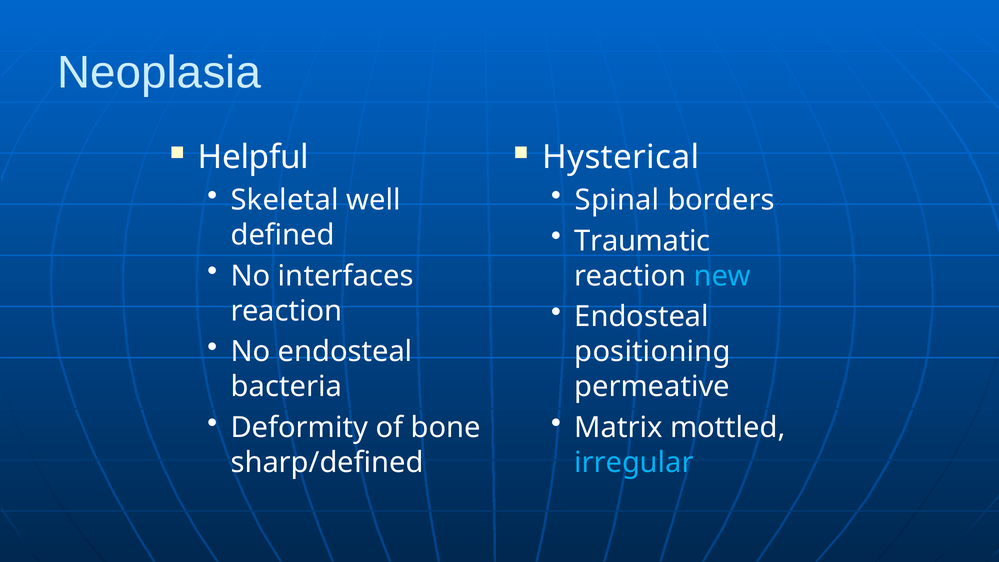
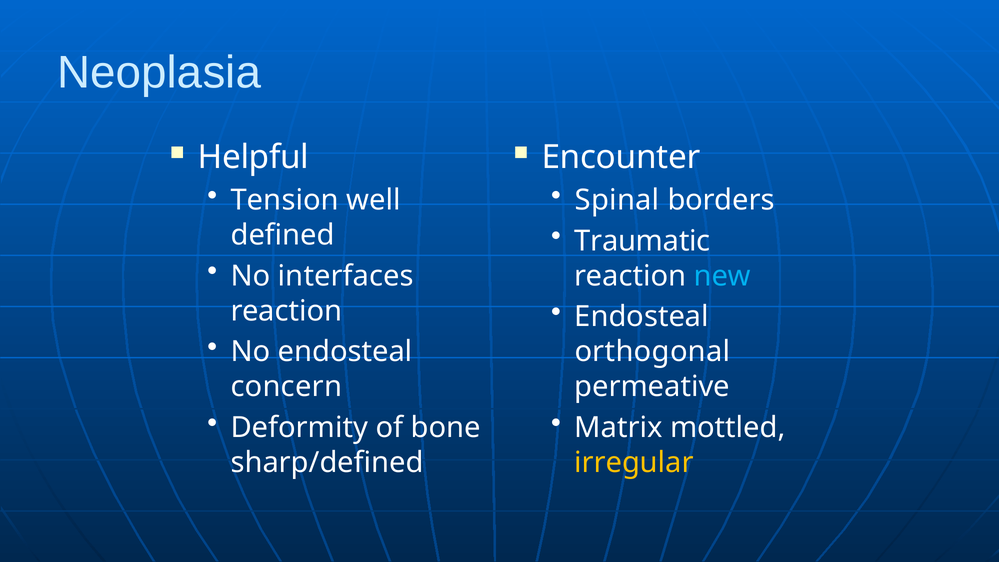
Hysterical: Hysterical -> Encounter
Skeletal: Skeletal -> Tension
positioning: positioning -> orthogonal
bacteria: bacteria -> concern
irregular colour: light blue -> yellow
